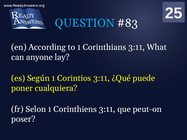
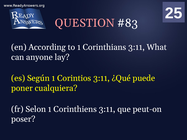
QUESTION colour: light blue -> pink
